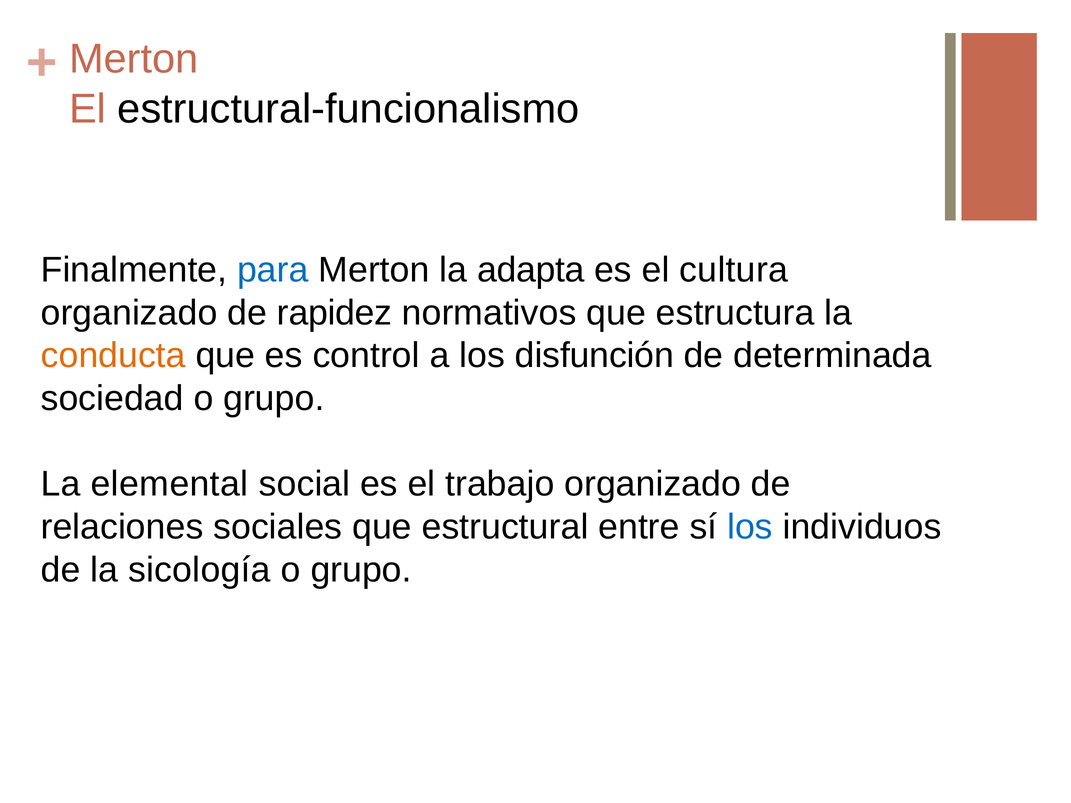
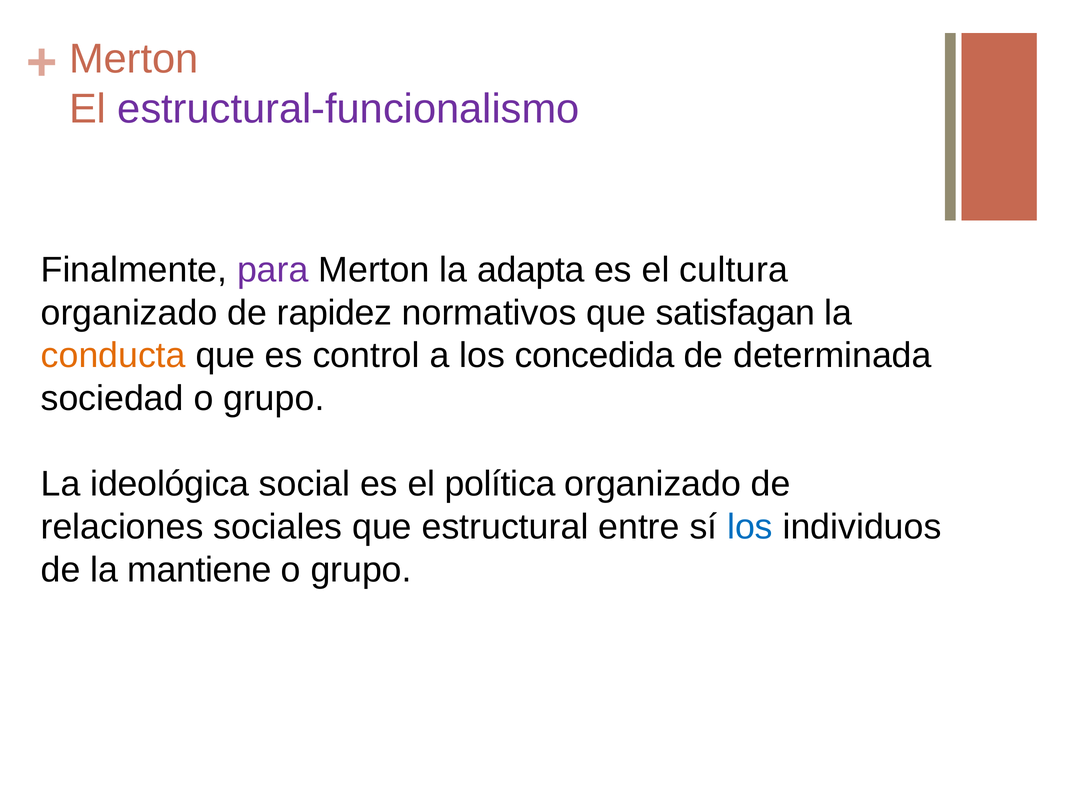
estructural-funcionalismo colour: black -> purple
para colour: blue -> purple
estructura: estructura -> satisfagan
disfunción: disfunción -> concedida
elemental: elemental -> ideológica
trabajo: trabajo -> política
sicología: sicología -> mantiene
